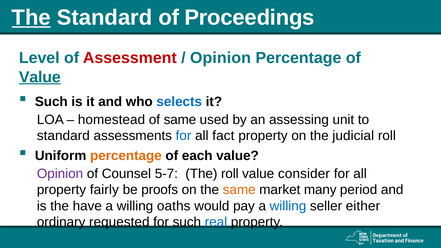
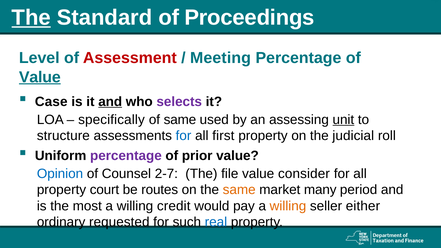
Opinion at (220, 58): Opinion -> Meeting
Such at (51, 102): Such -> Case
and at (110, 102) underline: none -> present
selects colour: blue -> purple
homestead: homestead -> specifically
unit underline: none -> present
standard at (63, 136): standard -> structure
fact: fact -> first
percentage at (126, 156) colour: orange -> purple
each: each -> prior
Opinion at (60, 174) colour: purple -> blue
5-7: 5-7 -> 2-7
The roll: roll -> file
fairly: fairly -> court
proofs: proofs -> routes
have: have -> most
oaths: oaths -> credit
willing at (288, 206) colour: blue -> orange
